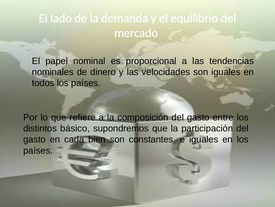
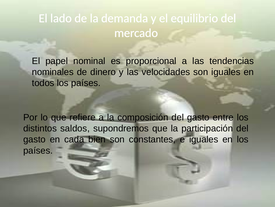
básico: básico -> saldos
